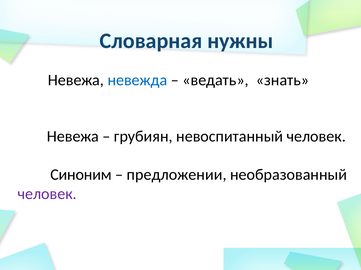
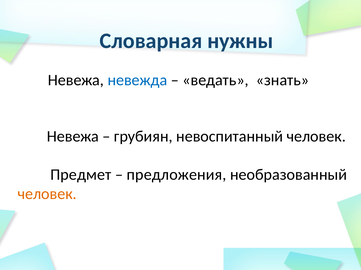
Синоним: Синоним -> Предмет
предложении: предложении -> предложения
человек at (47, 194) colour: purple -> orange
